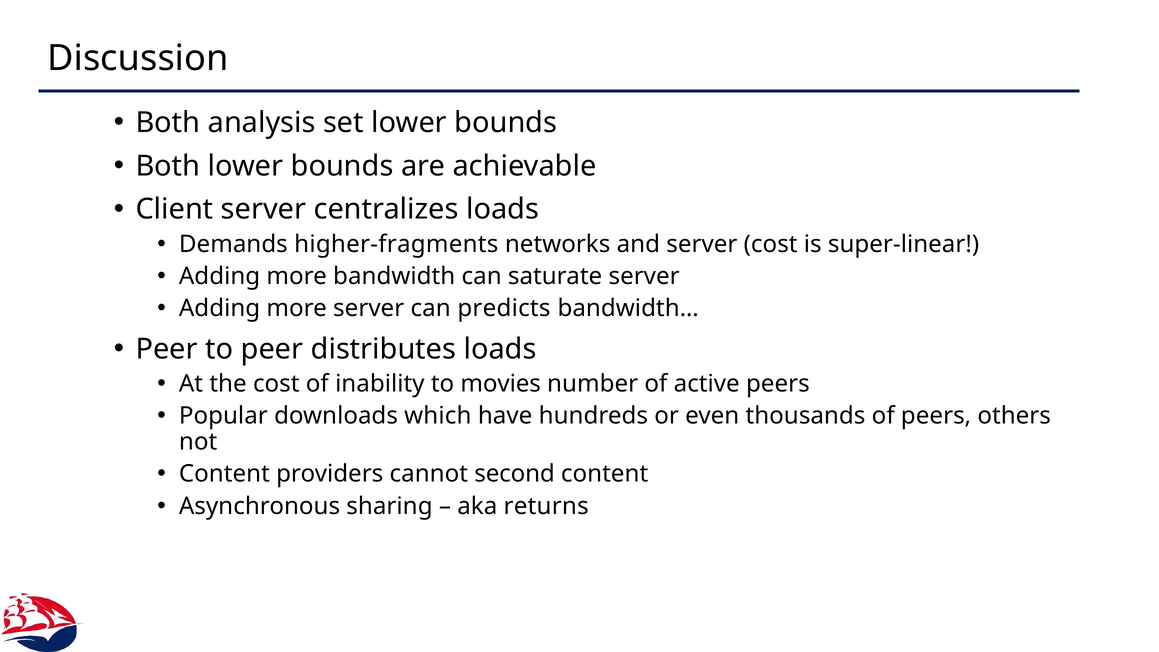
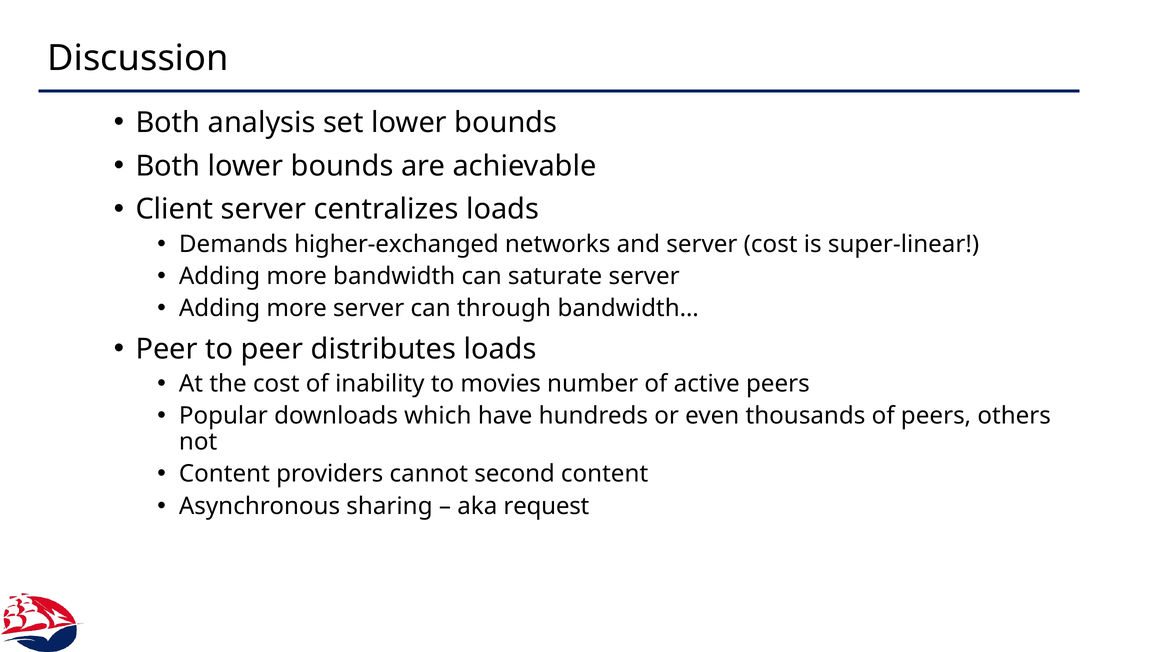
higher-fragments: higher-fragments -> higher-exchanged
predicts: predicts -> through
returns: returns -> request
